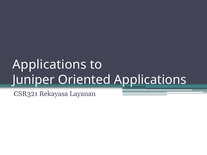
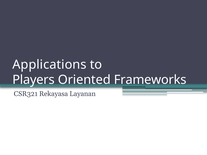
Juniper: Juniper -> Players
Oriented Applications: Applications -> Frameworks
